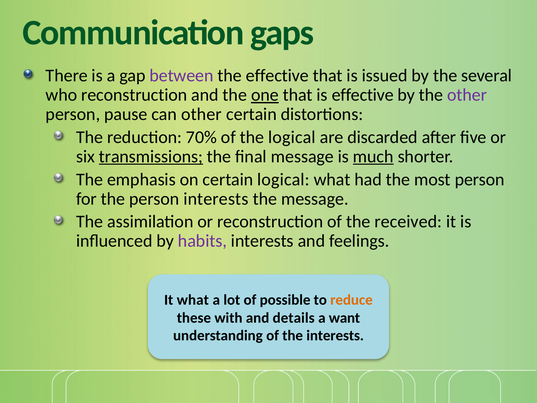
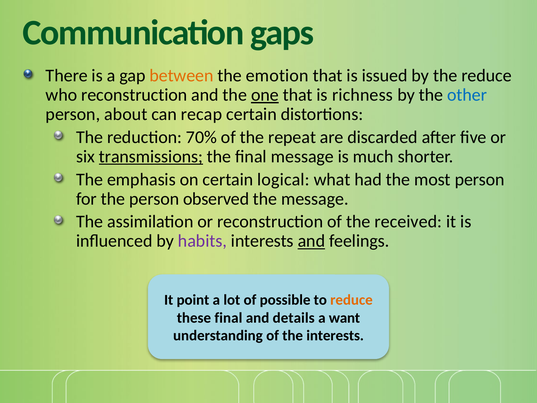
between colour: purple -> orange
the effective: effective -> emotion
the several: several -> reduce
is effective: effective -> richness
other at (467, 95) colour: purple -> blue
pause: pause -> about
can other: other -> recap
the logical: logical -> repeat
much underline: present -> none
person interests: interests -> observed
and at (311, 241) underline: none -> present
It what: what -> point
these with: with -> final
